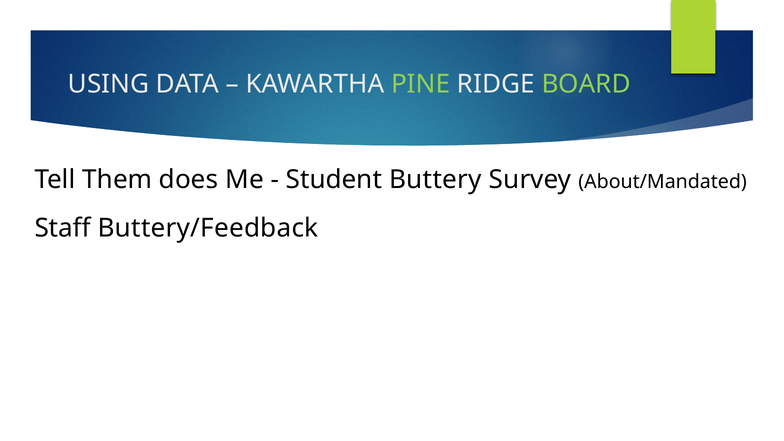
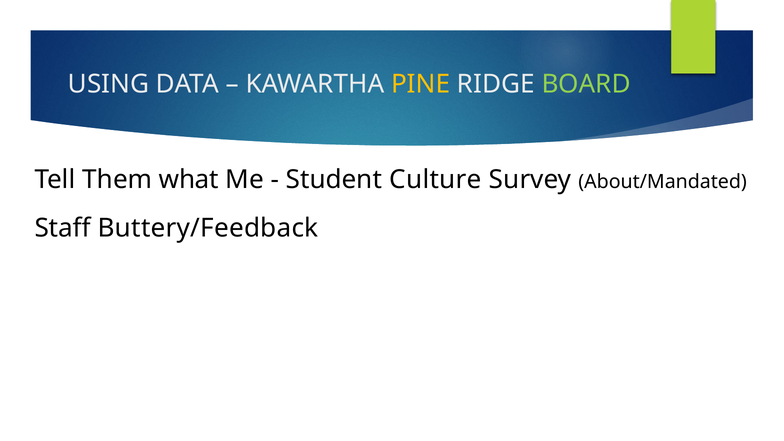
PINE colour: light green -> yellow
does: does -> what
Buttery: Buttery -> Culture
